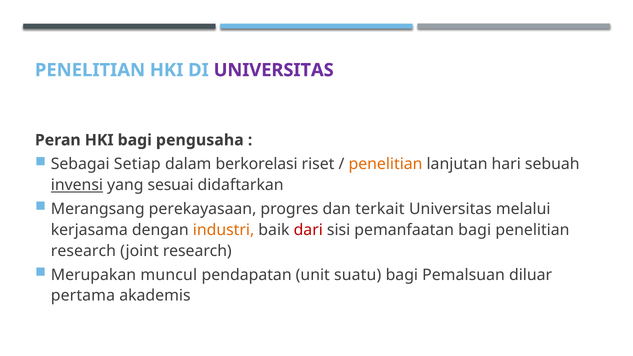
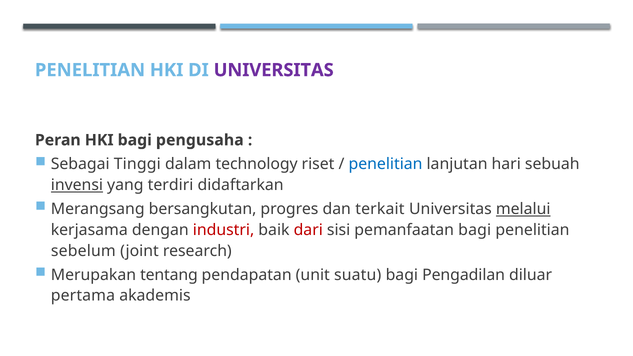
Setiap: Setiap -> Tinggi
berkorelasi: berkorelasi -> technology
penelitian at (386, 164) colour: orange -> blue
sesuai: sesuai -> terdiri
perekayasaan: perekayasaan -> bersangkutan
melalui underline: none -> present
industri colour: orange -> red
research at (83, 251): research -> sebelum
muncul: muncul -> tentang
Pemalsuan: Pemalsuan -> Pengadilan
